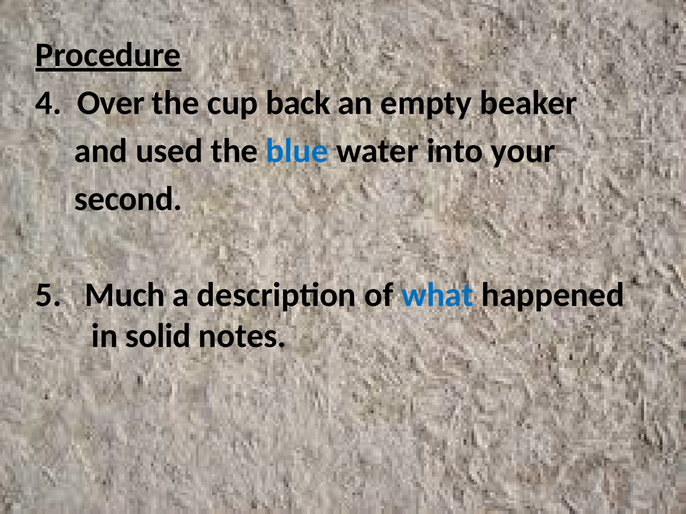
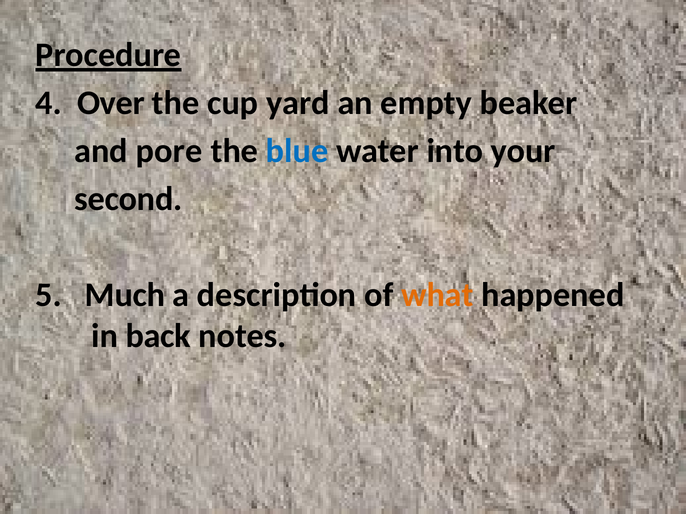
back: back -> yard
used: used -> pore
what colour: blue -> orange
solid: solid -> back
